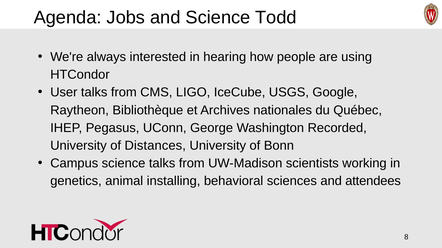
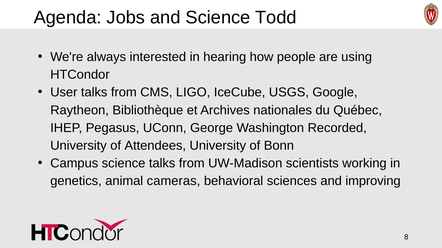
Distances: Distances -> Attendees
installing: installing -> cameras
attendees: attendees -> improving
